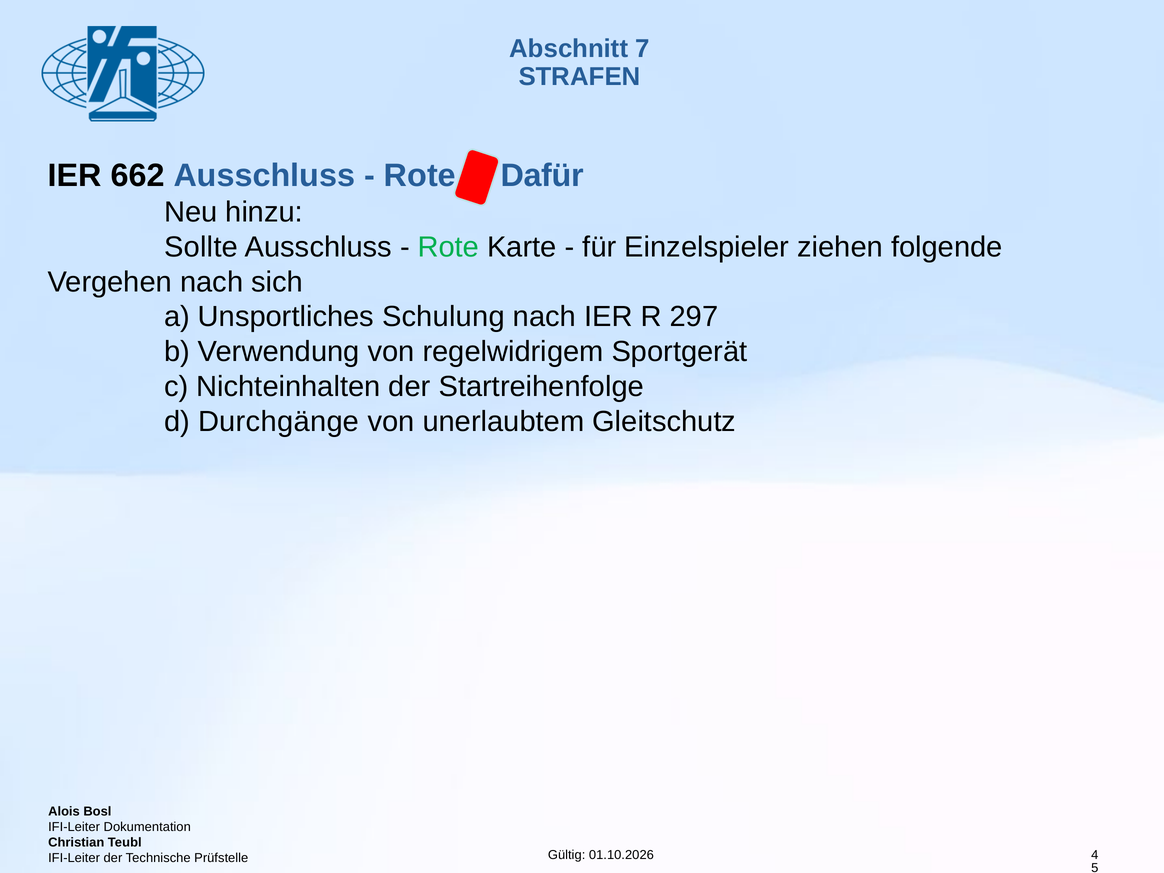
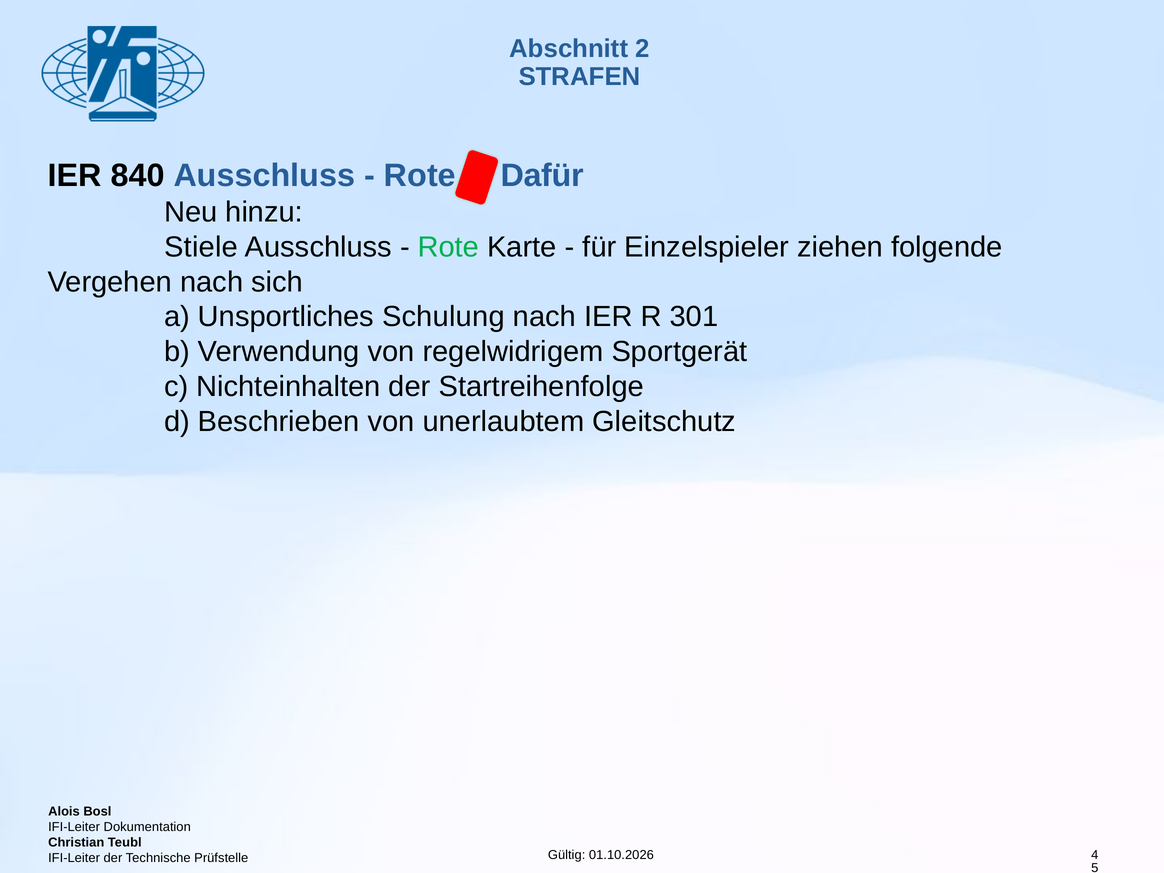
7: 7 -> 2
662: 662 -> 840
Sollte: Sollte -> Stiele
297: 297 -> 301
Durchgänge: Durchgänge -> Beschrieben
